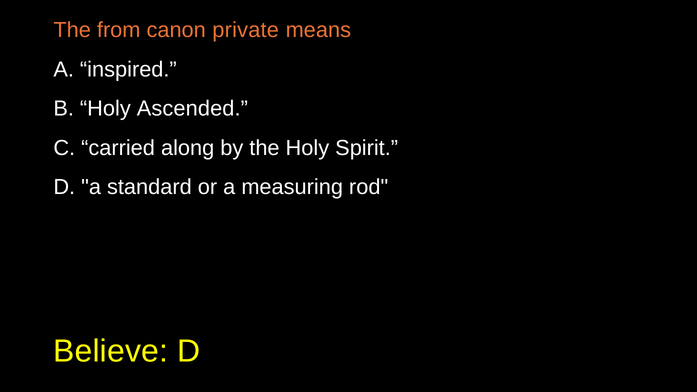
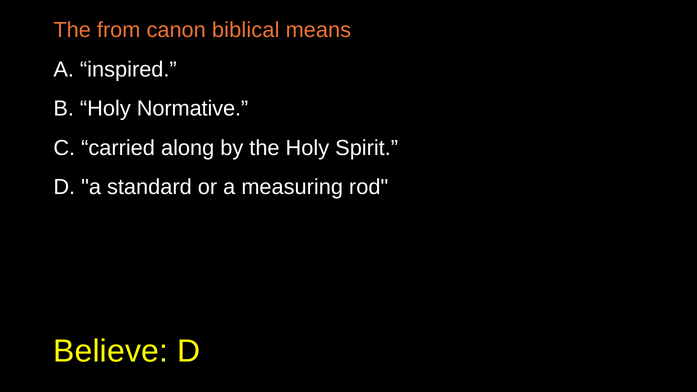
private: private -> biblical
Ascended: Ascended -> Normative
